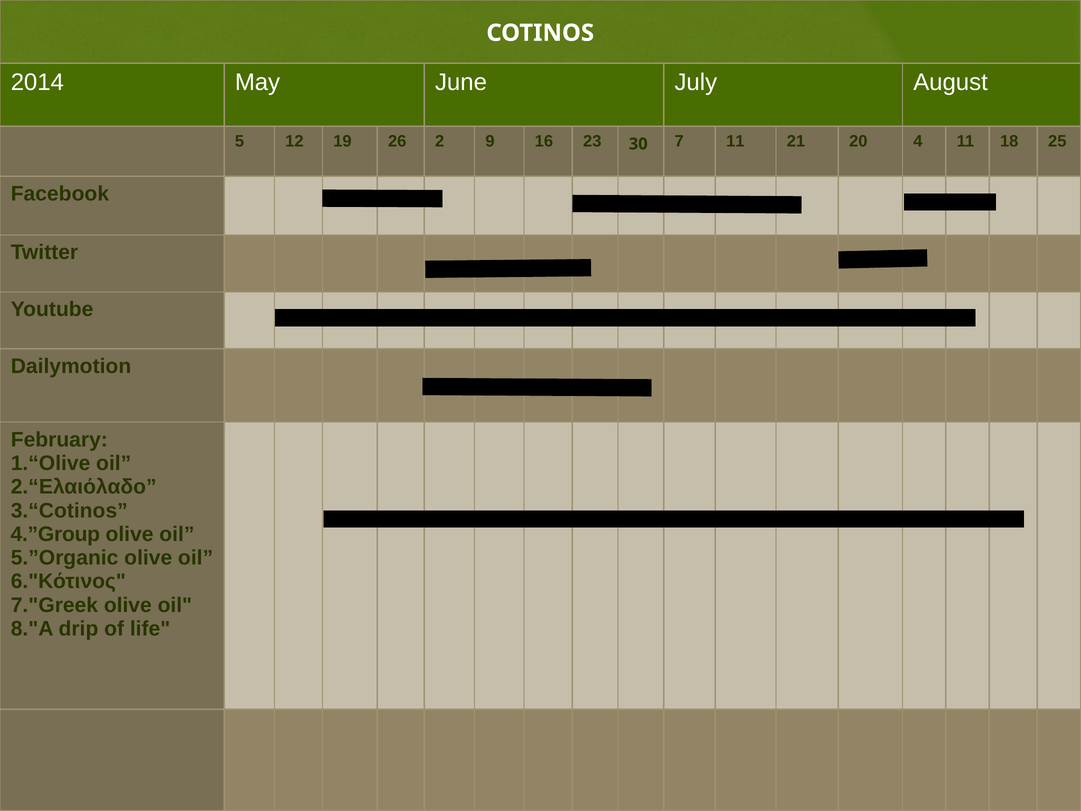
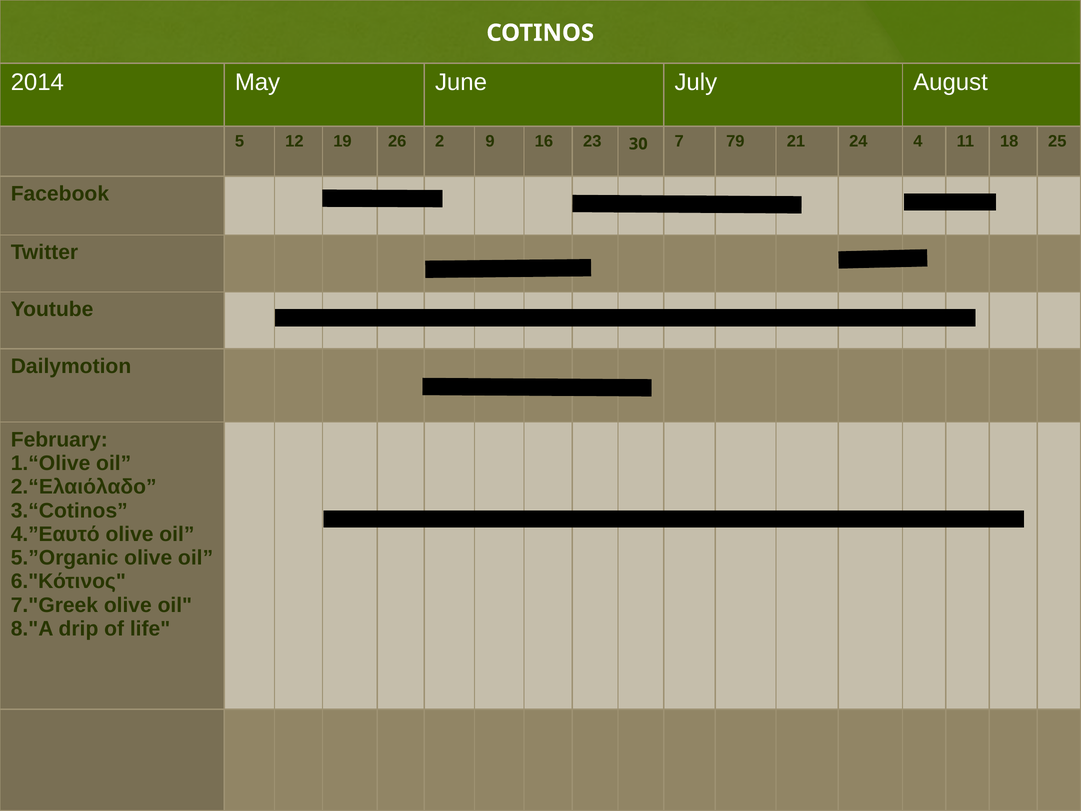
7 11: 11 -> 79
20: 20 -> 24
4.”Group: 4.”Group -> 4.”Εαυτό
